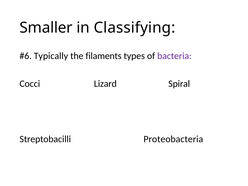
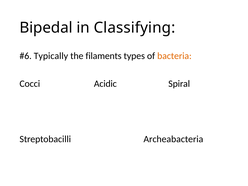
Smaller: Smaller -> Bipedal
bacteria colour: purple -> orange
Lizard: Lizard -> Acidic
Proteobacteria: Proteobacteria -> Archeabacteria
